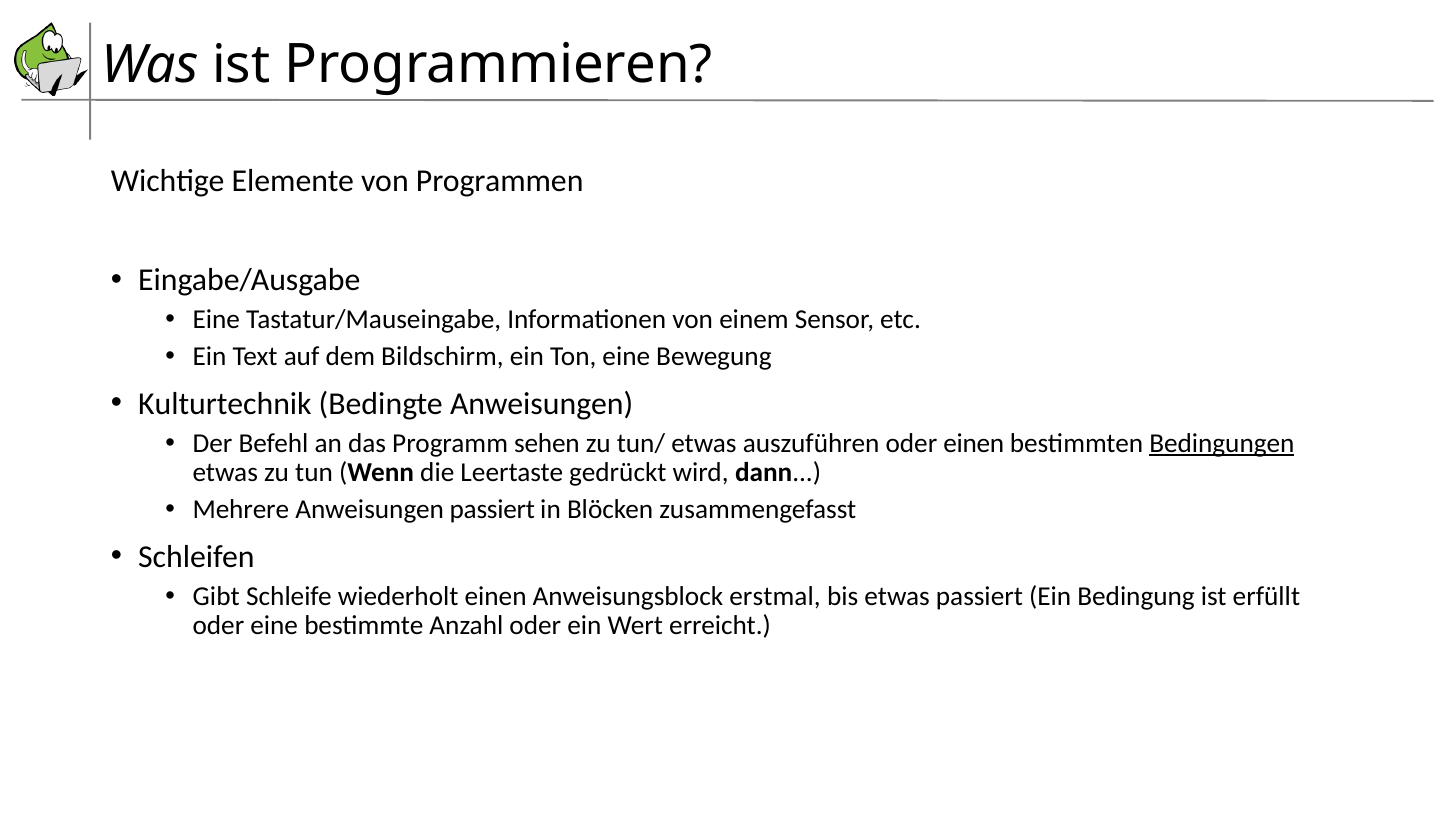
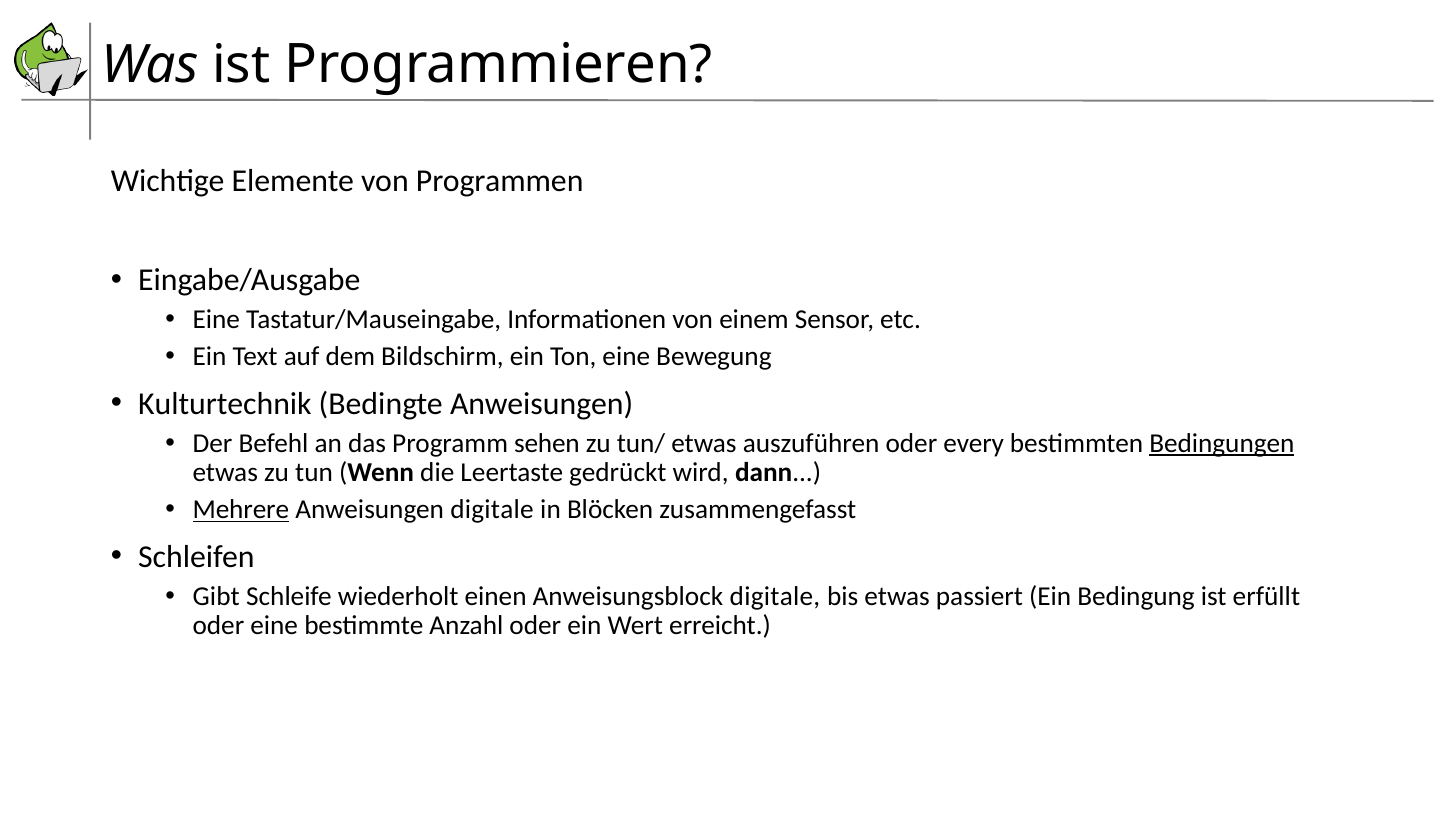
oder einen: einen -> every
Mehrere underline: none -> present
Anweisungen passiert: passiert -> digitale
Anweisungsblock erstmal: erstmal -> digitale
